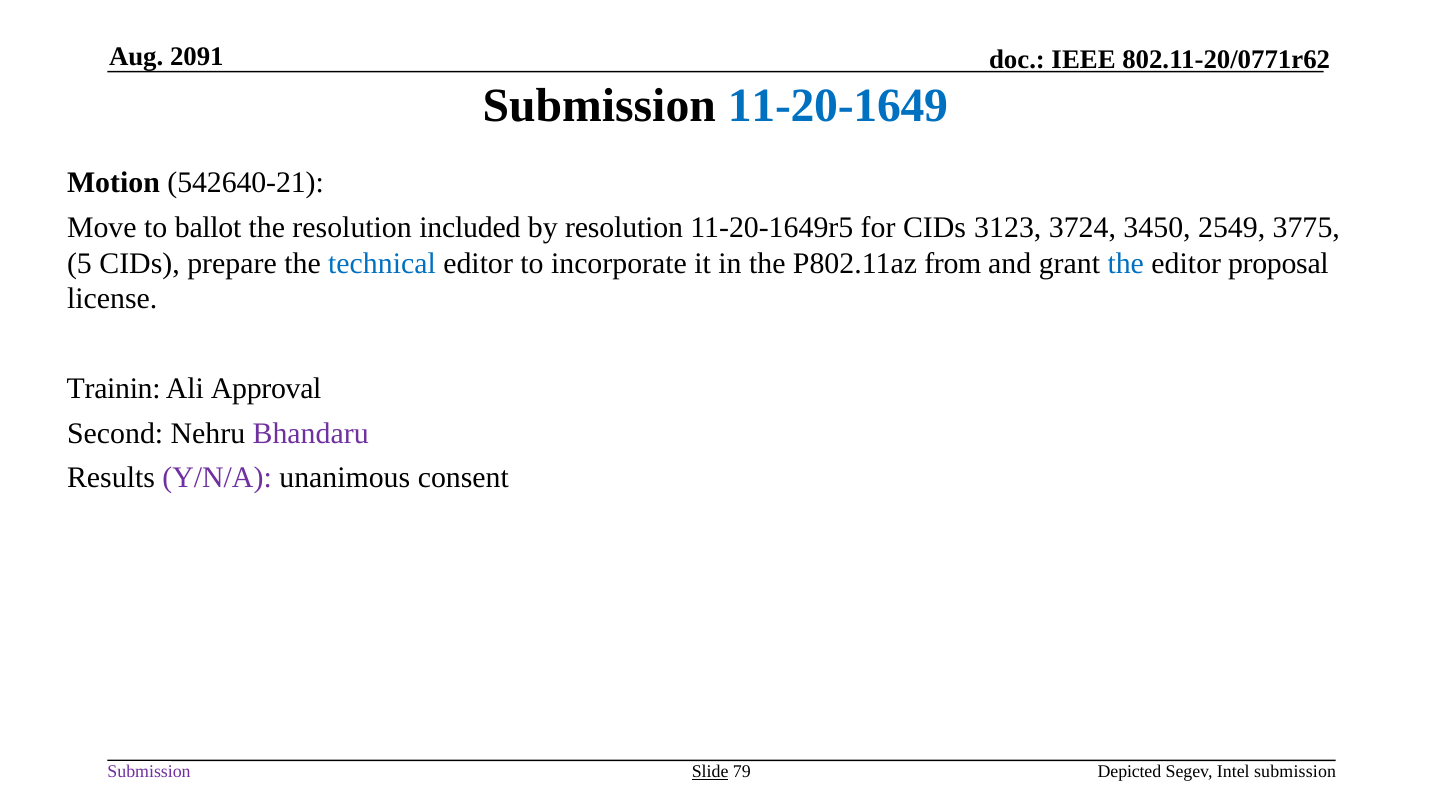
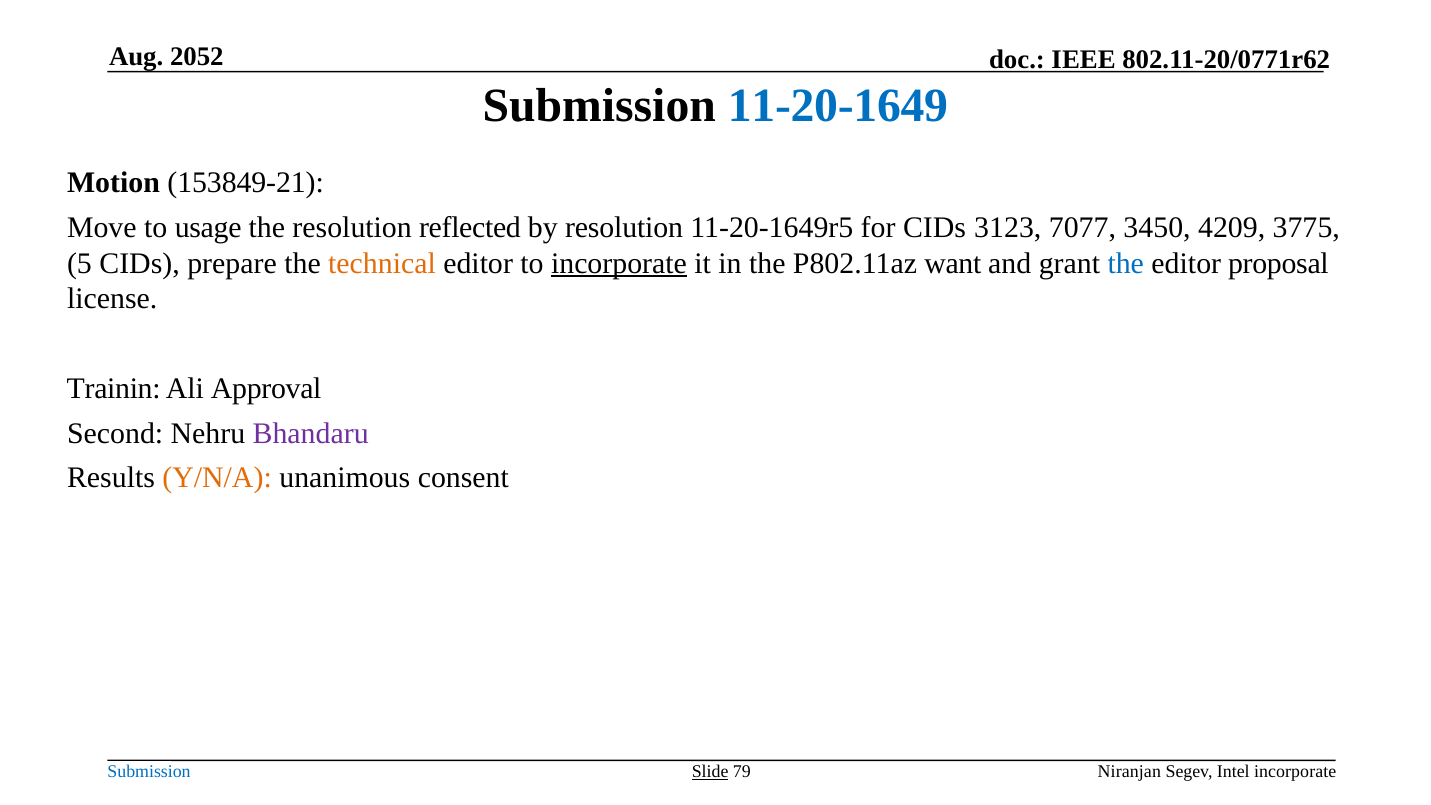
2091: 2091 -> 2052
542640-21: 542640-21 -> 153849-21
ballot: ballot -> usage
included: included -> reflected
3724: 3724 -> 7077
2549: 2549 -> 4209
technical colour: blue -> orange
incorporate at (619, 263) underline: none -> present
from: from -> want
Y/N/A colour: purple -> orange
Submission at (149, 772) colour: purple -> blue
Depicted: Depicted -> Niranjan
Intel submission: submission -> incorporate
